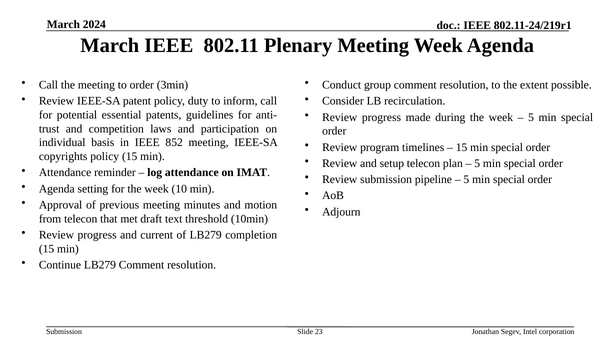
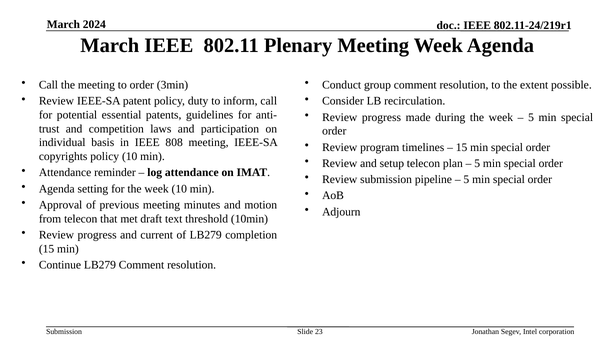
852: 852 -> 808
policy 15: 15 -> 10
